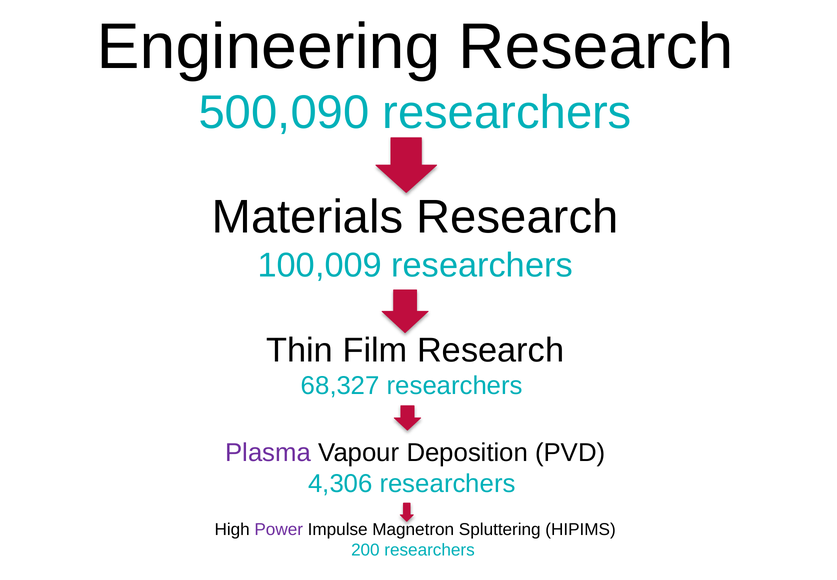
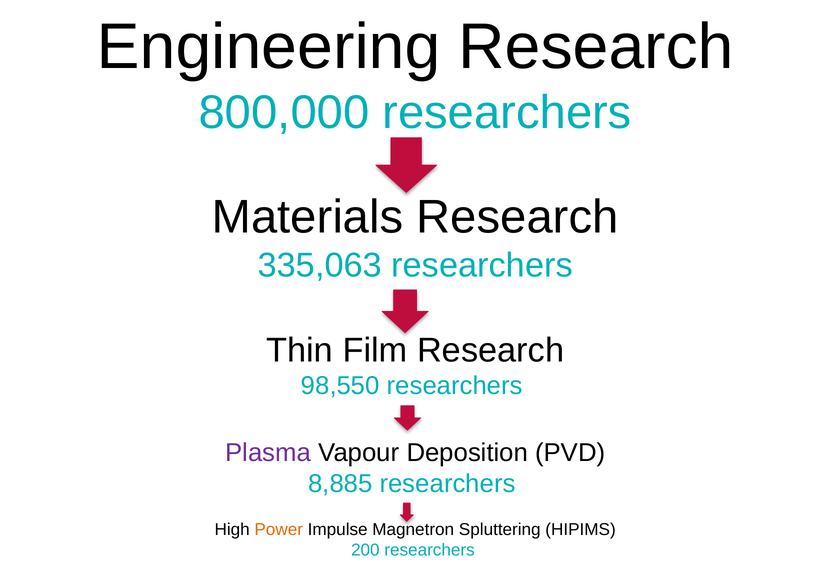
500,090: 500,090 -> 800,000
100,009: 100,009 -> 335,063
68,327: 68,327 -> 98,550
4,306: 4,306 -> 8,885
Power colour: purple -> orange
